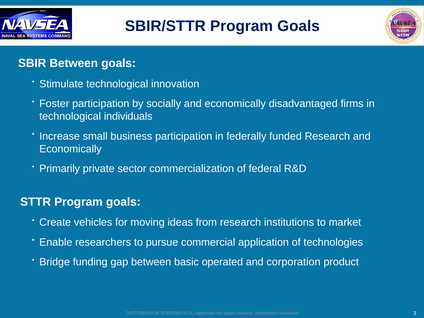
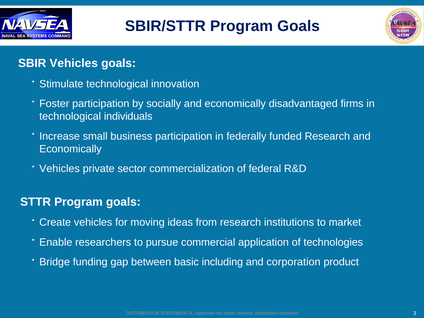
SBIR Between: Between -> Vehicles
Primarily at (60, 169): Primarily -> Vehicles
operated: operated -> including
